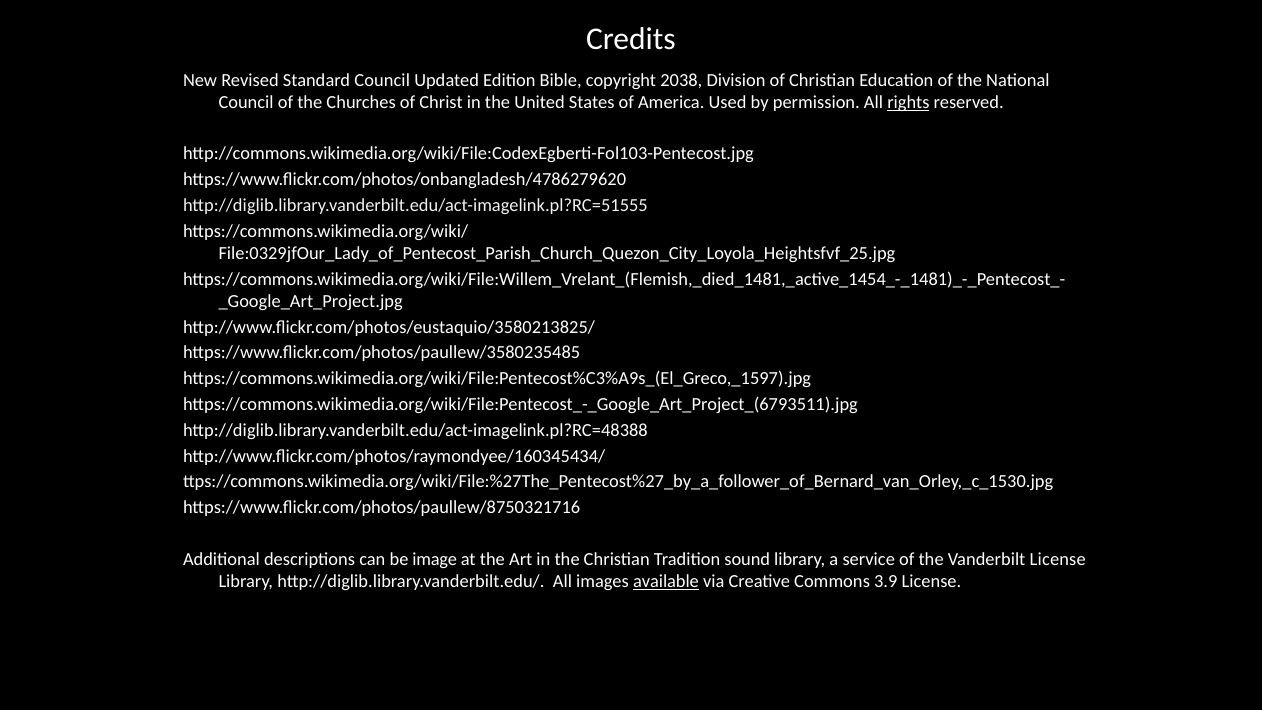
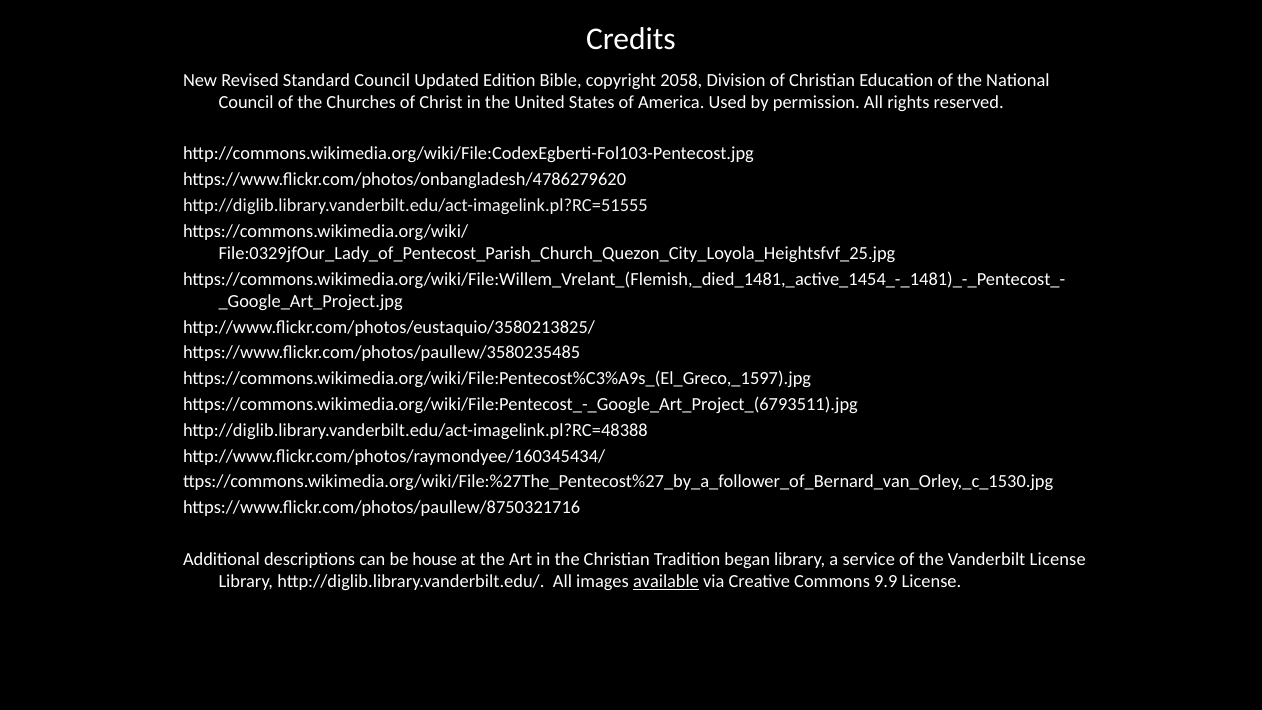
2038: 2038 -> 2058
rights underline: present -> none
image: image -> house
sound: sound -> began
3.9: 3.9 -> 9.9
